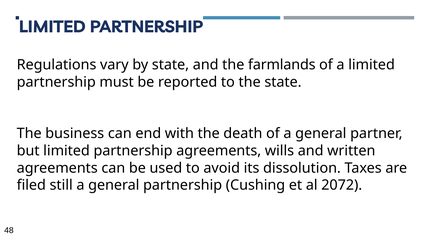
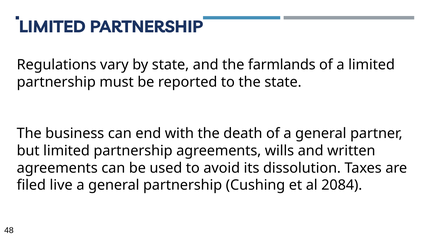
still: still -> live
2072: 2072 -> 2084
